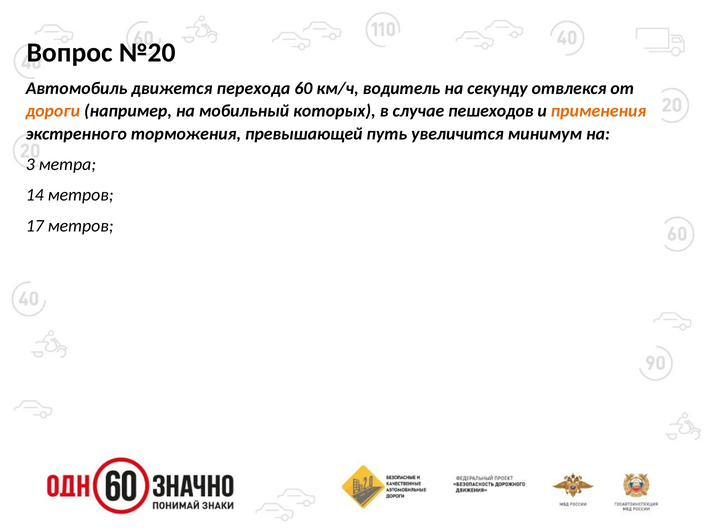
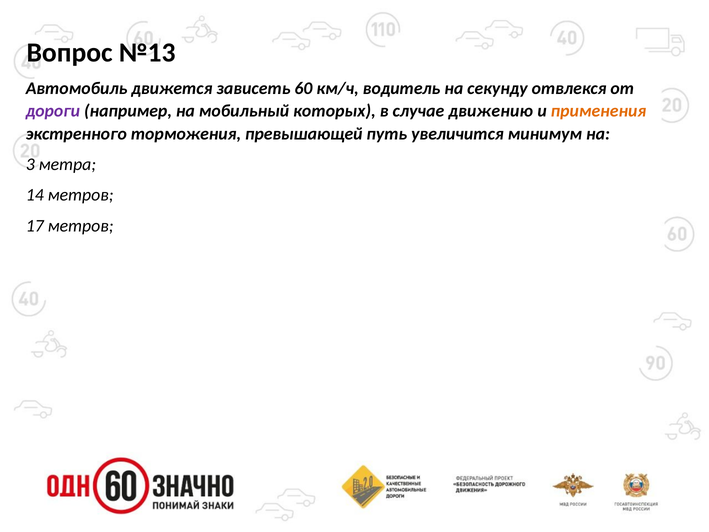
№20: №20 -> №13
перехода: перехода -> зависеть
дороги colour: orange -> purple
пешеходов: пешеходов -> движению
